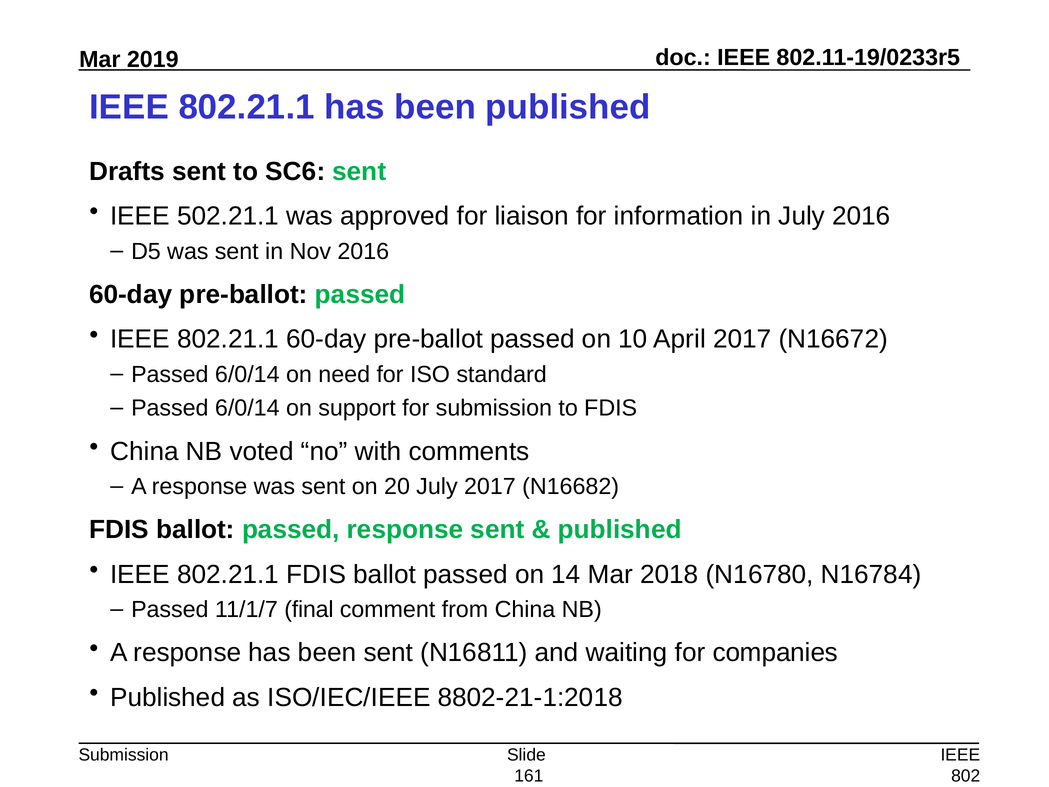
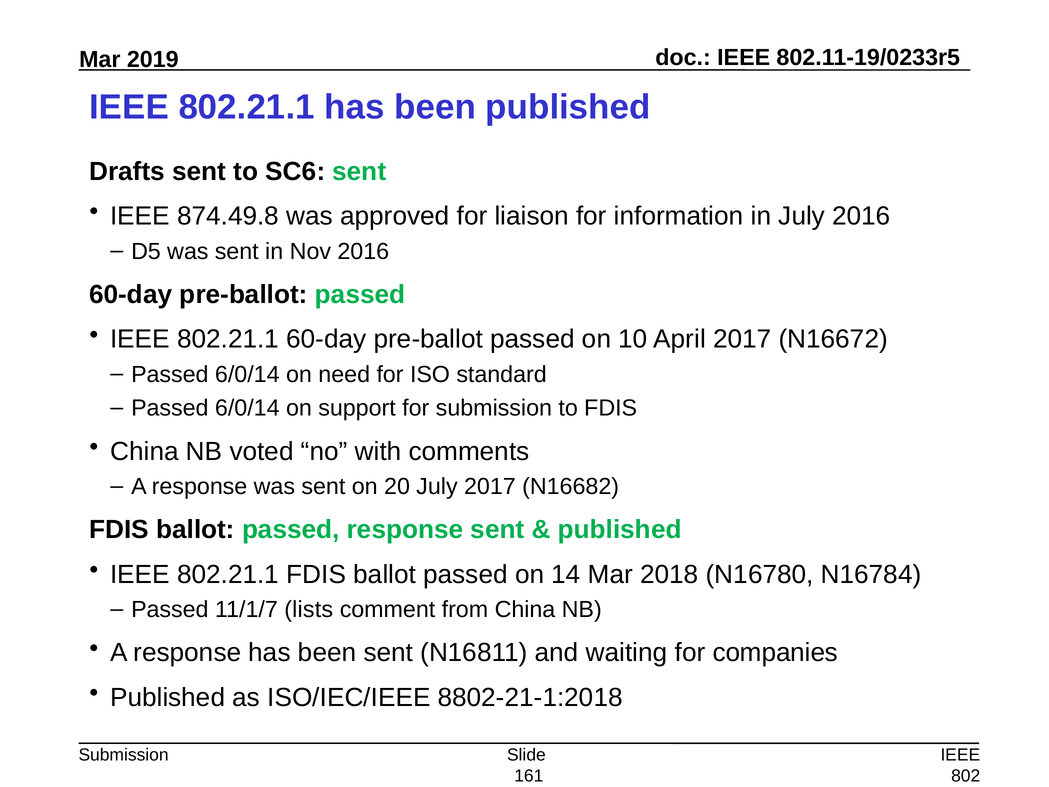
502.21.1: 502.21.1 -> 874.49.8
final: final -> lists
